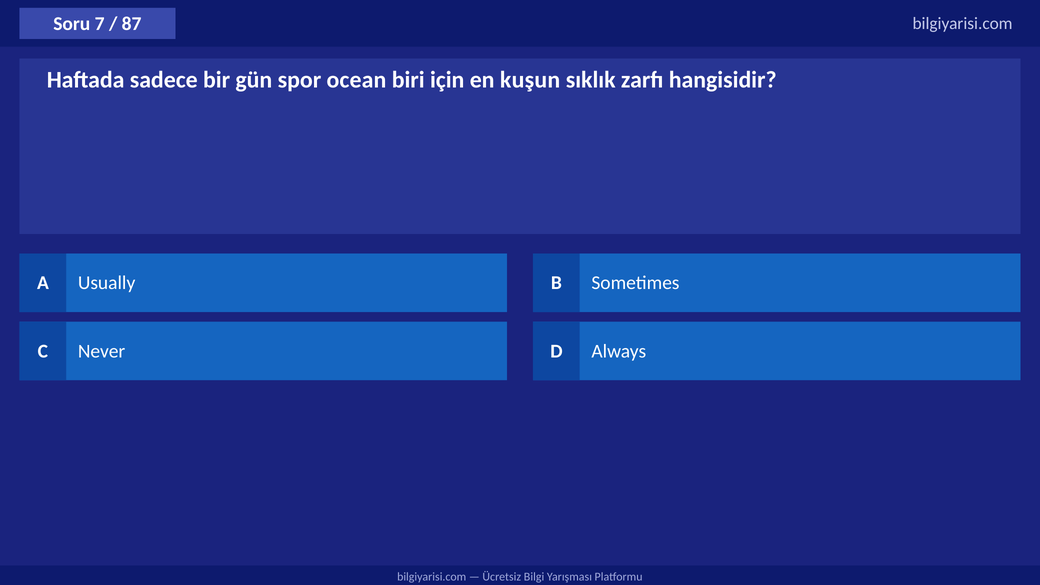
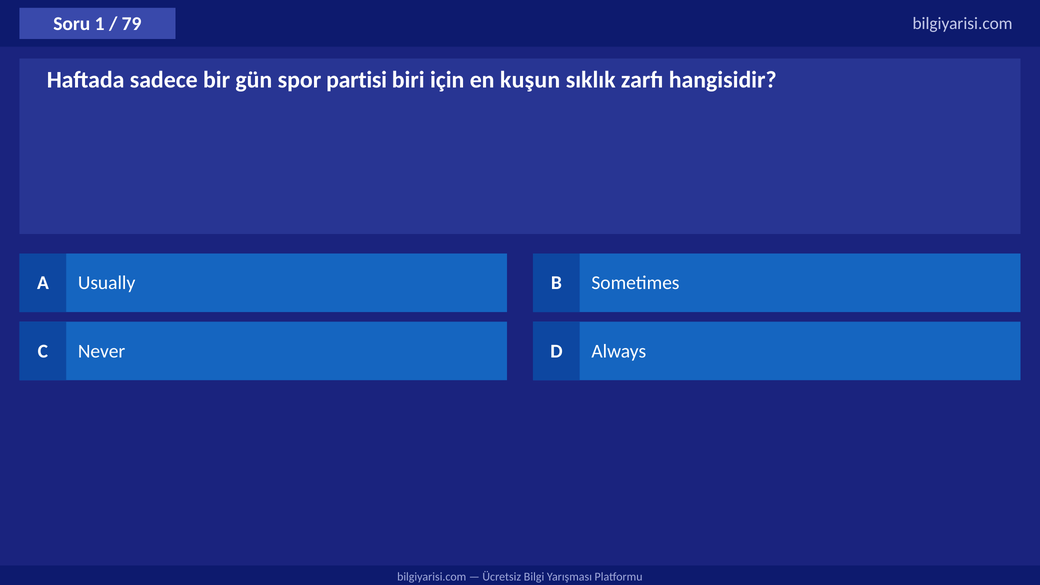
7: 7 -> 1
87: 87 -> 79
ocean: ocean -> partisi
